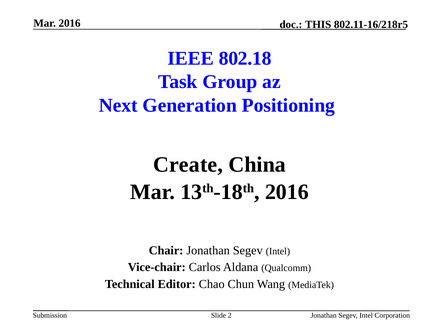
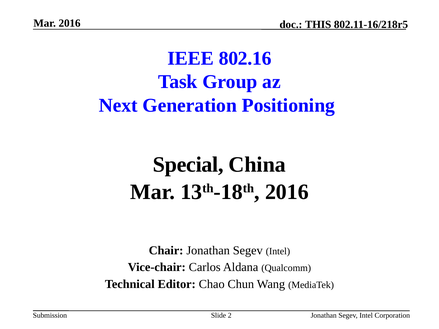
802.18: 802.18 -> 802.16
Create: Create -> Special
